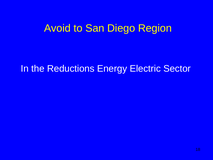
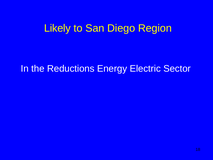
Avoid: Avoid -> Likely
